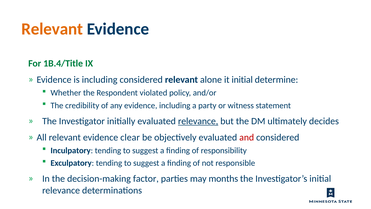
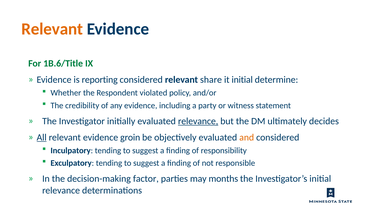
1B.4/Title: 1B.4/Title -> 1B.6/Title
is including: including -> reporting
alone: alone -> share
All underline: none -> present
clear: clear -> groin
and colour: red -> orange
